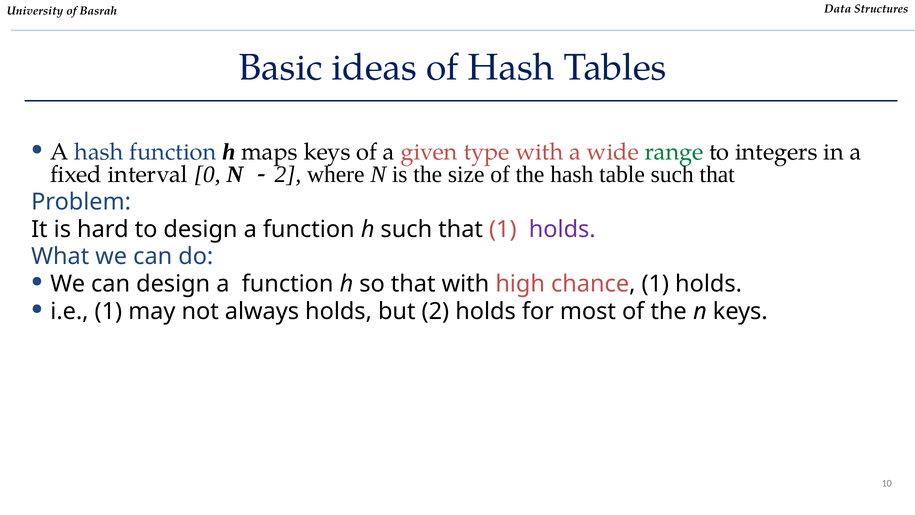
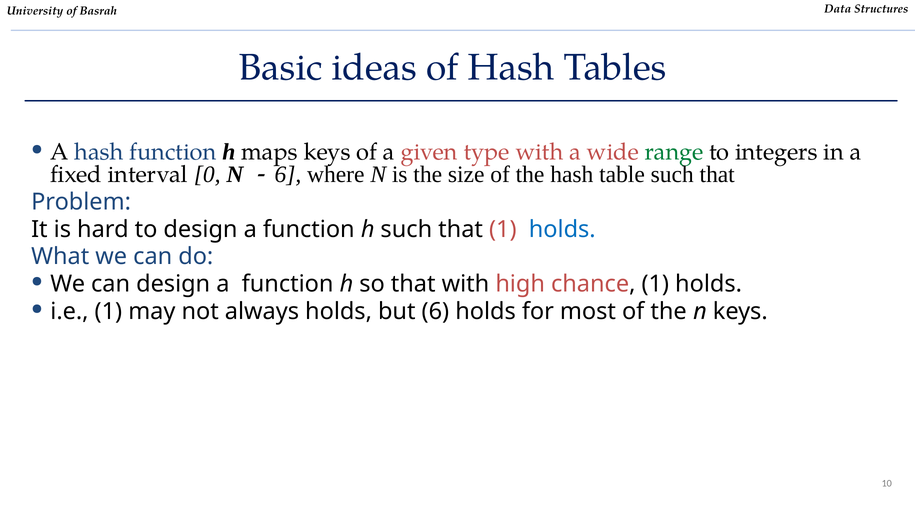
2 at (288, 174): 2 -> 6
holds at (562, 229) colour: purple -> blue
but 2: 2 -> 6
